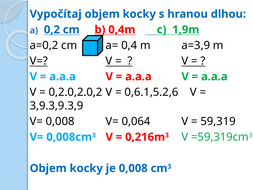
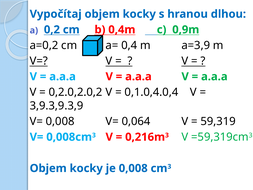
1,9m: 1,9m -> 0,9m
0,6.1,5.2,6: 0,6.1,5.2,6 -> 0,1.0,4.0,4
